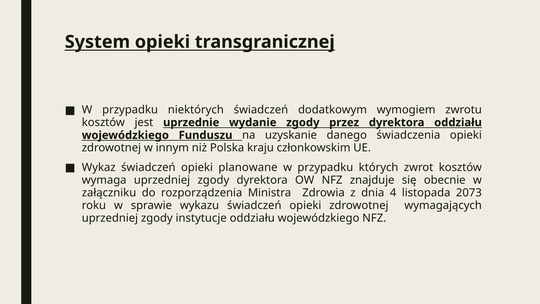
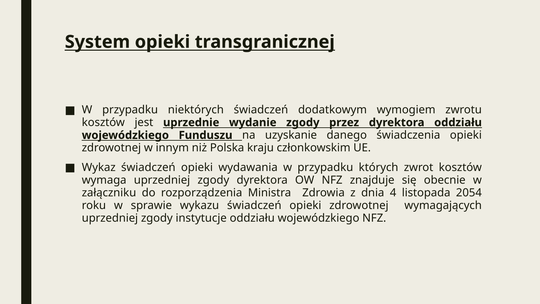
planowane: planowane -> wydawania
2073: 2073 -> 2054
